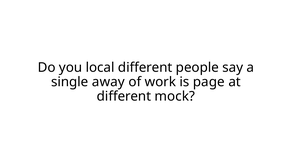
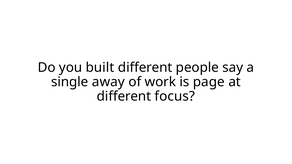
local: local -> built
mock: mock -> focus
